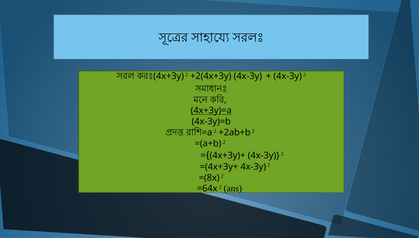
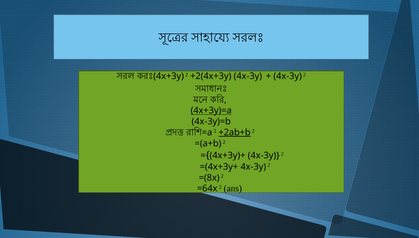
+2ab+b underline: none -> present
